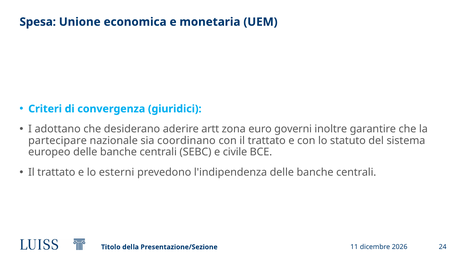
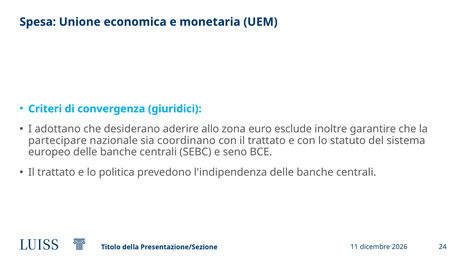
artt: artt -> allo
governi: governi -> esclude
civile: civile -> seno
esterni: esterni -> politica
